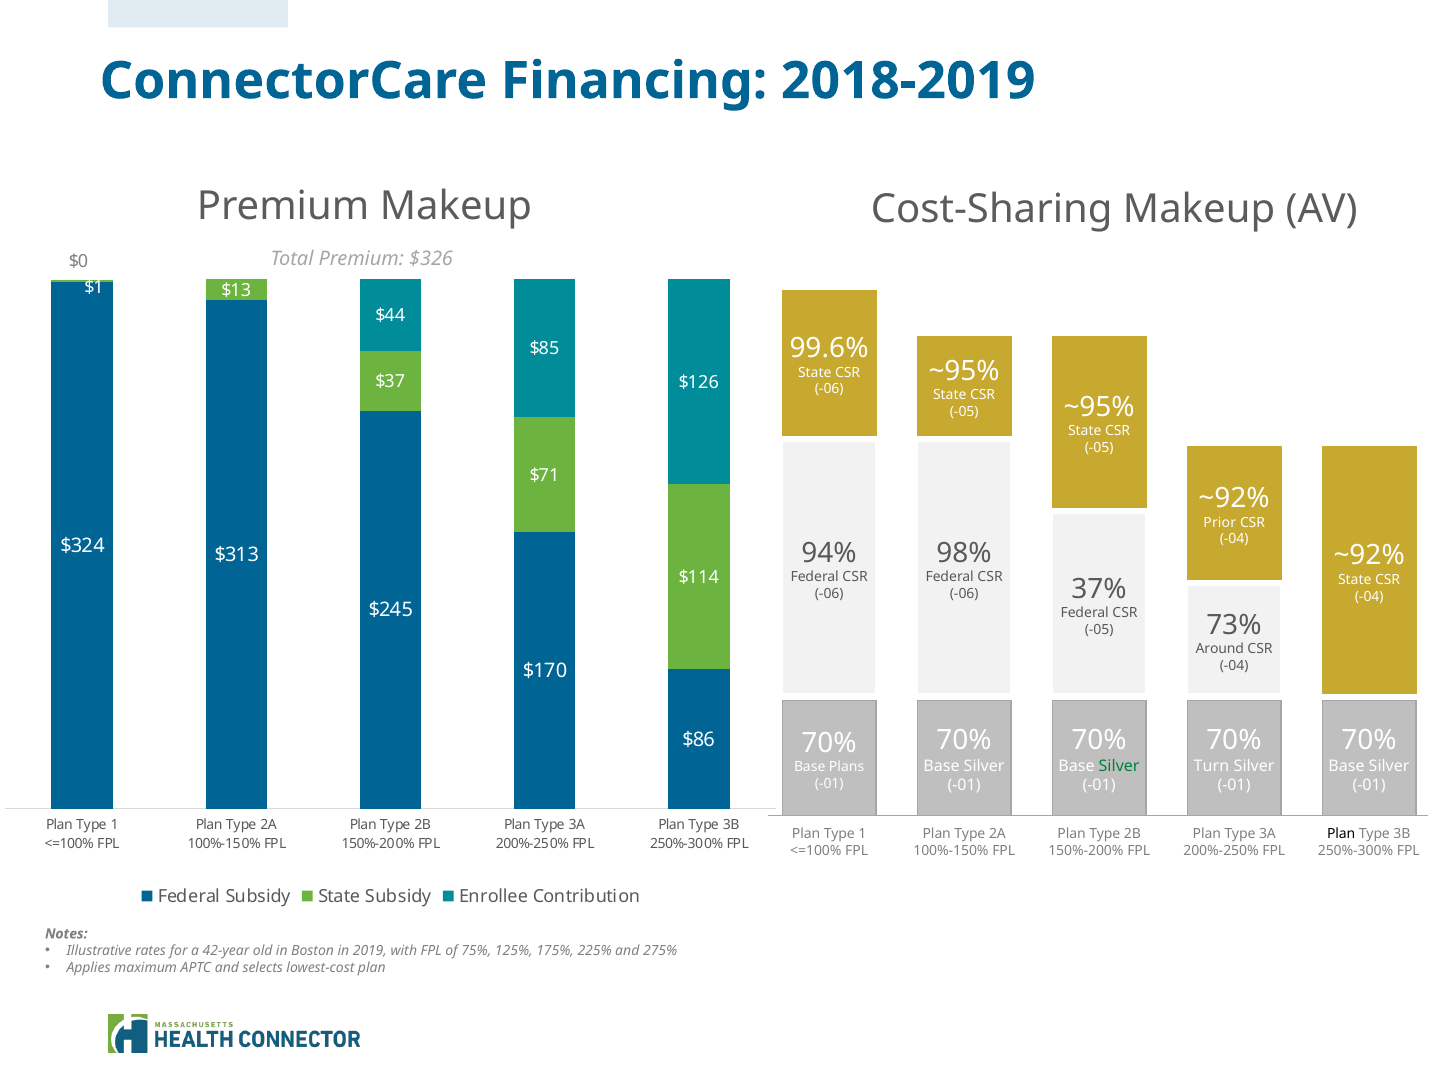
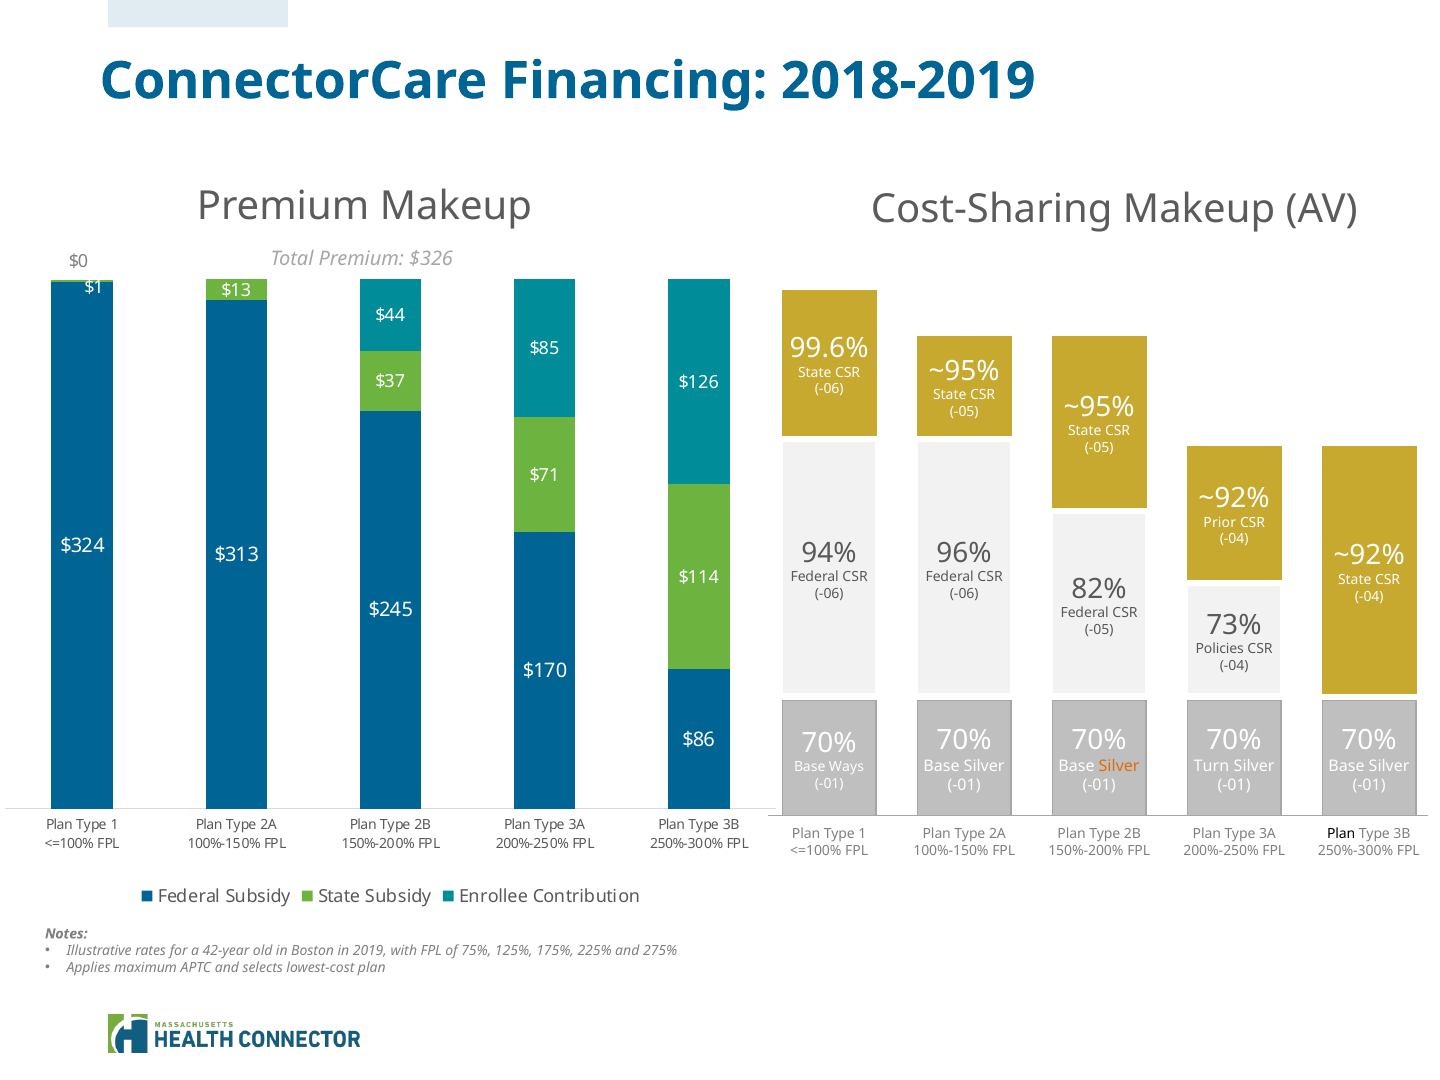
98%: 98% -> 96%
37%: 37% -> 82%
Around: Around -> Policies
Silver at (1119, 766) colour: green -> orange
Plans: Plans -> Ways
